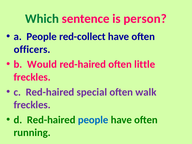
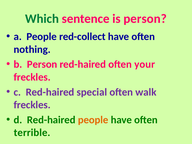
officers: officers -> nothing
b Would: Would -> Person
little: little -> your
people at (93, 120) colour: blue -> orange
running: running -> terrible
